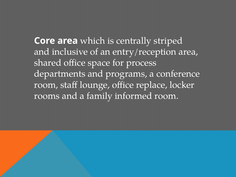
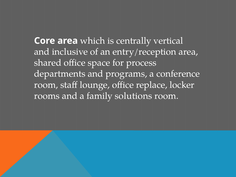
striped: striped -> vertical
informed: informed -> solutions
